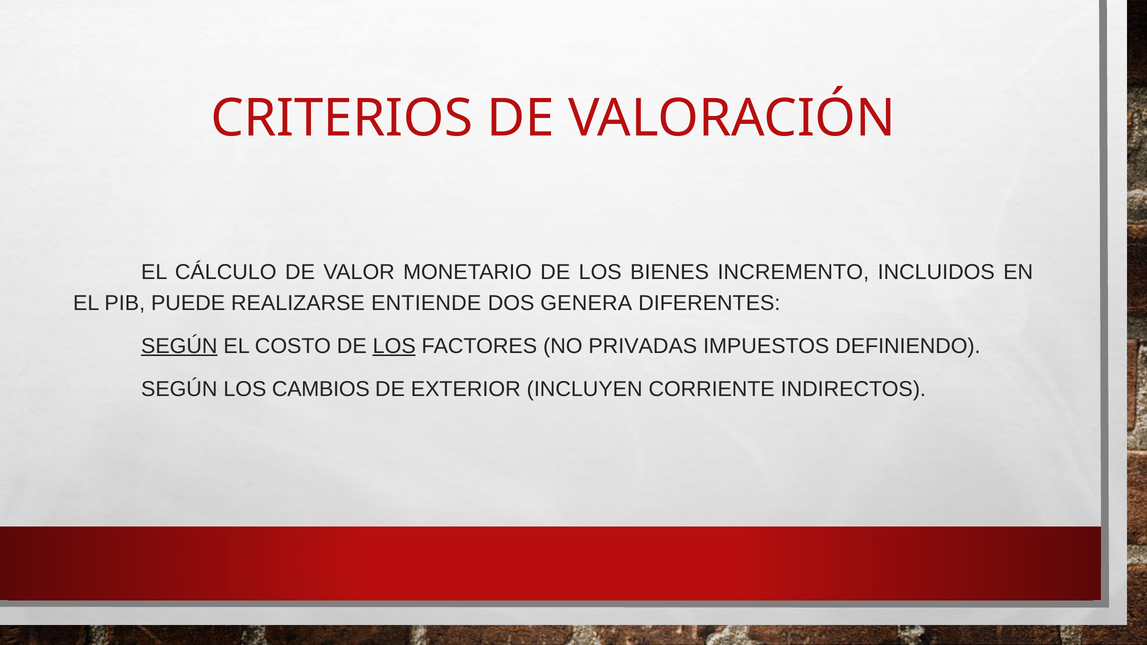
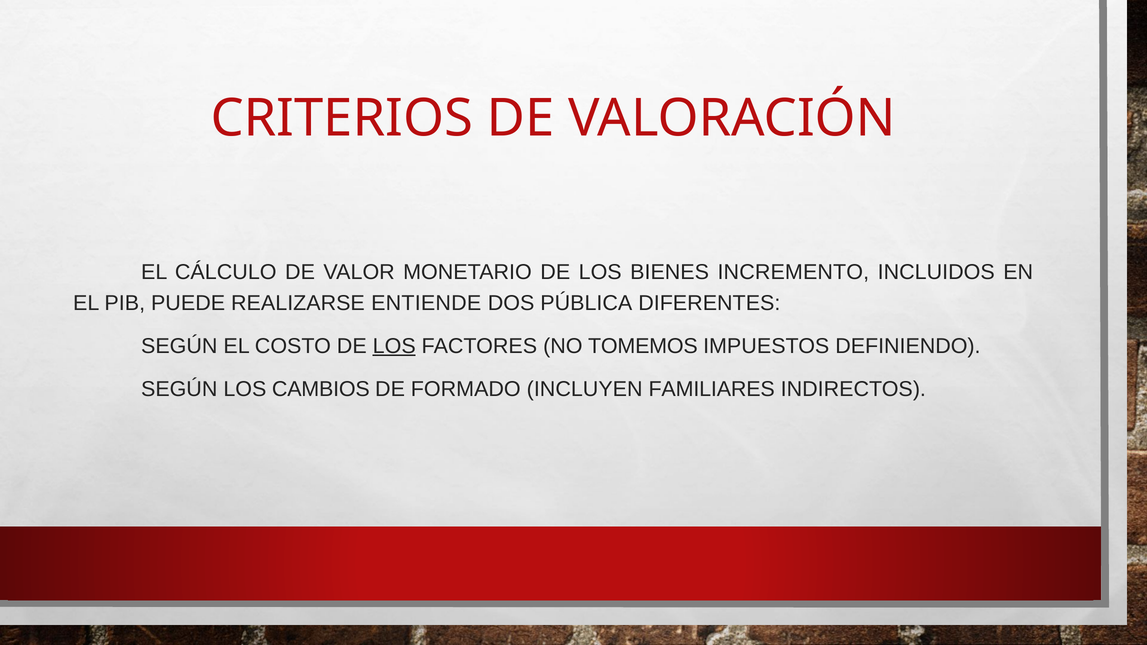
GENERA: GENERA -> PÚBLICA
SEGÚN at (179, 346) underline: present -> none
PRIVADAS: PRIVADAS -> TOMEMOS
EXTERIOR: EXTERIOR -> FORMADO
CORRIENTE: CORRIENTE -> FAMILIARES
